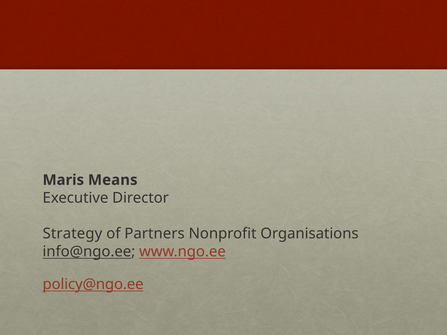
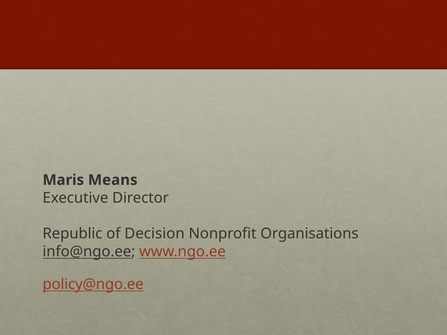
Strategy: Strategy -> Republic
Partners: Partners -> Decision
